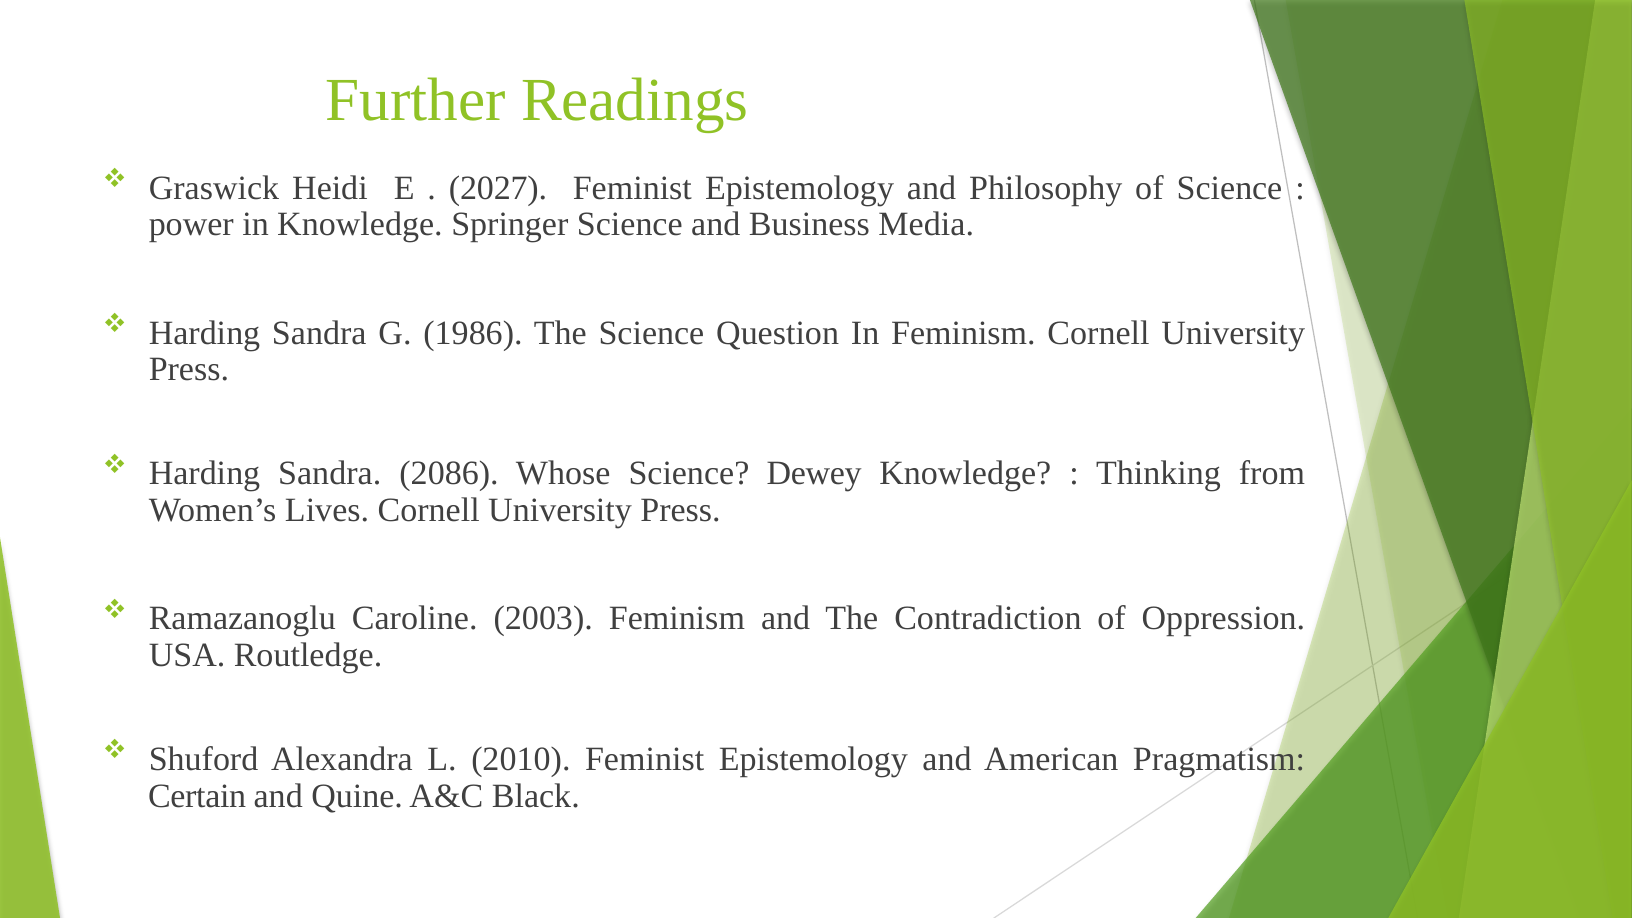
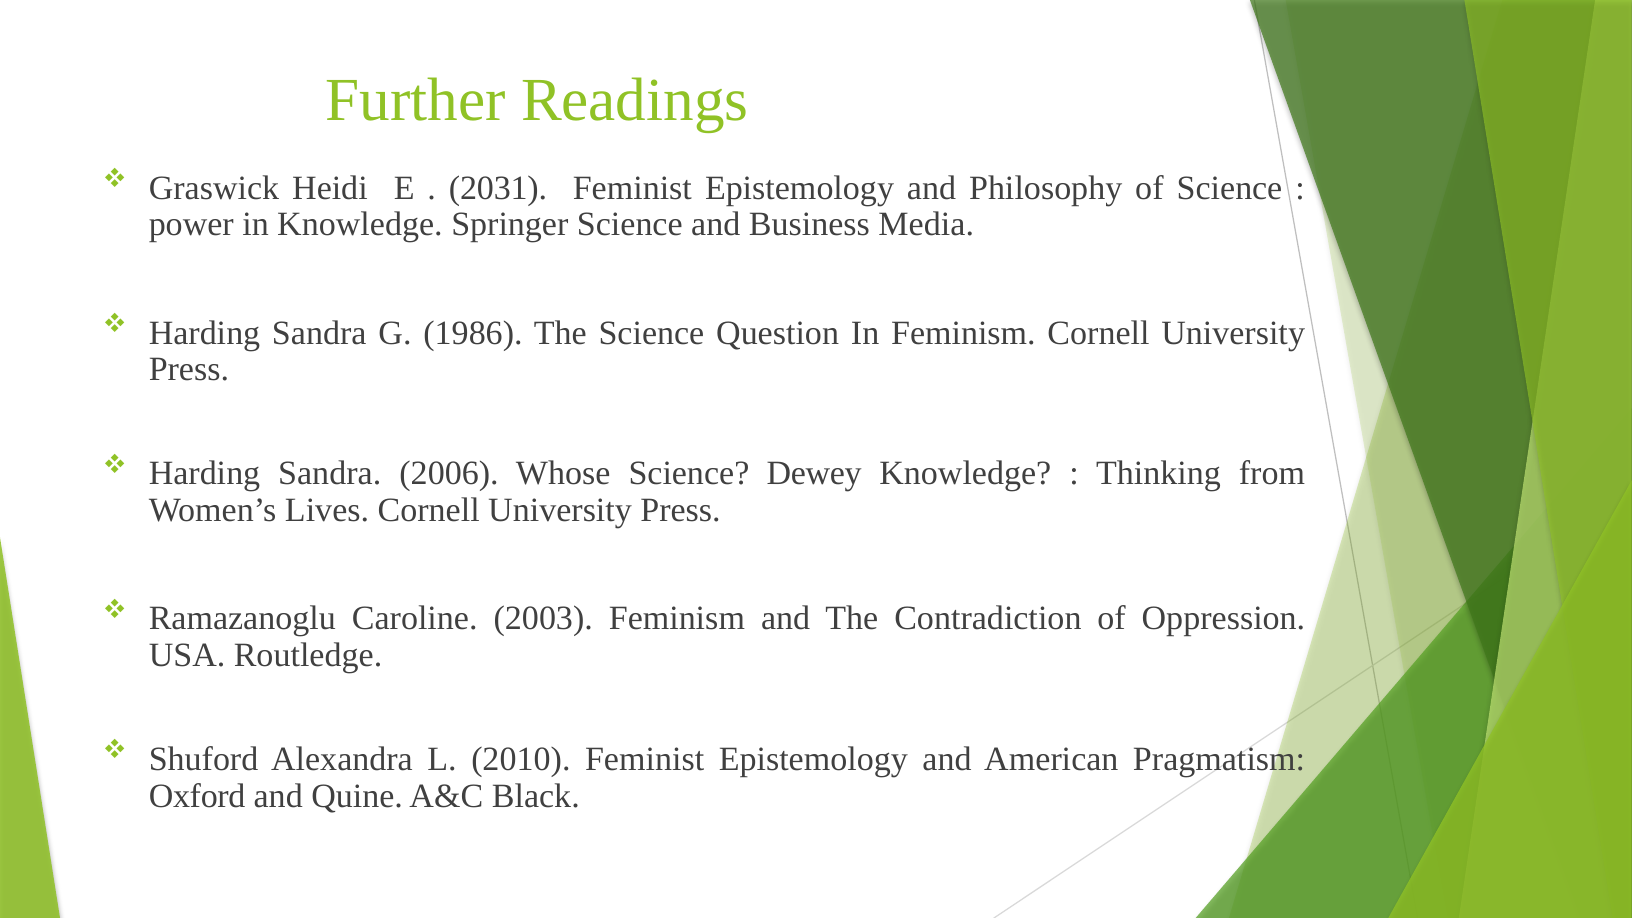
2027: 2027 -> 2031
2086: 2086 -> 2006
Certain: Certain -> Oxford
